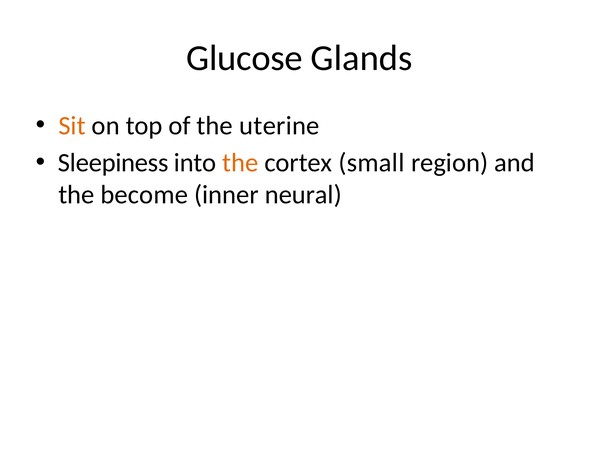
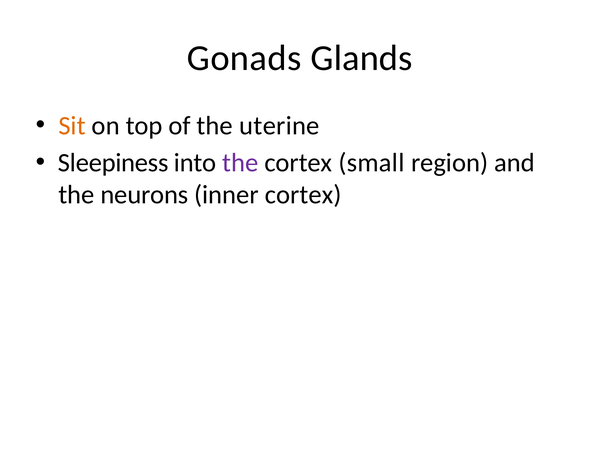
Glucose: Glucose -> Gonads
the at (240, 163) colour: orange -> purple
become: become -> neurons
inner neural: neural -> cortex
